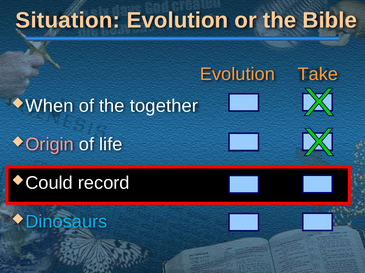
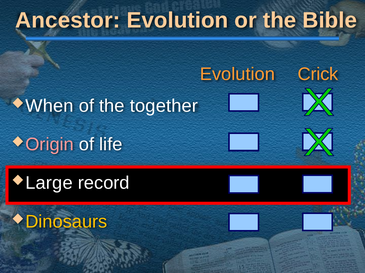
Situation: Situation -> Ancestor
Take: Take -> Crick
Could: Could -> Large
Dinosaurs colour: light blue -> yellow
